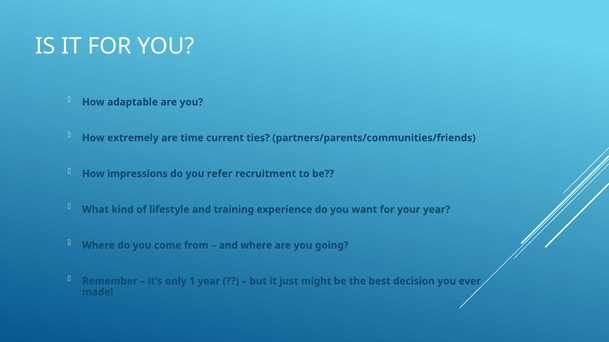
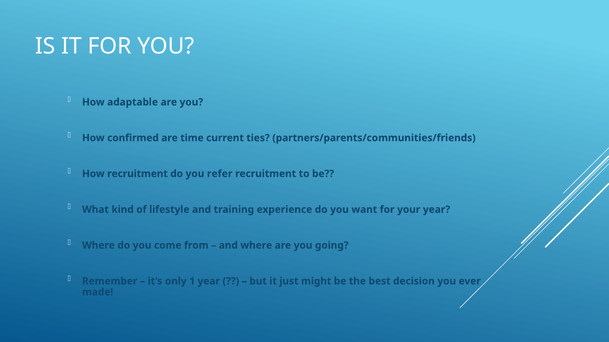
extremely: extremely -> confirmed
How impressions: impressions -> recruitment
